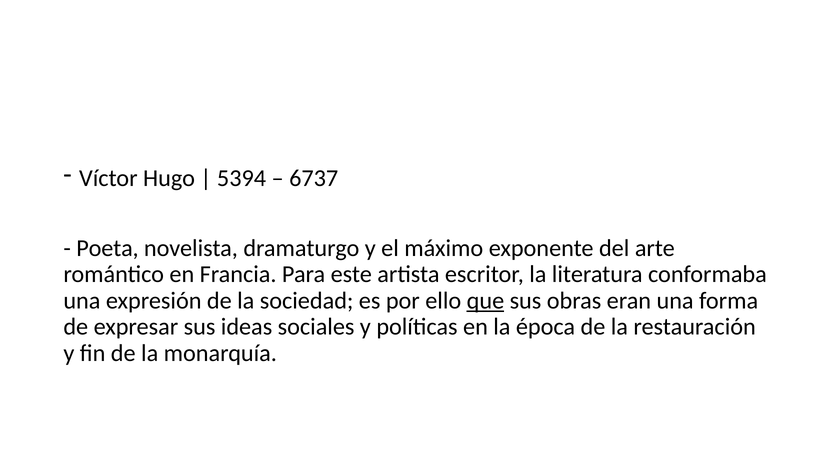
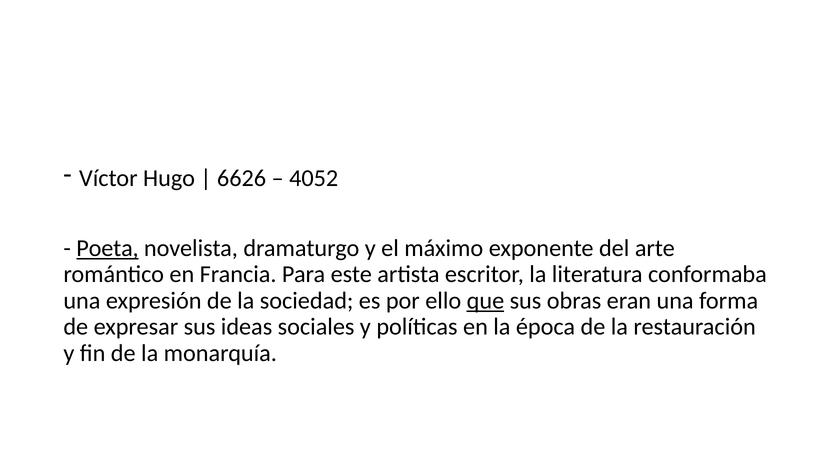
5394: 5394 -> 6626
6737: 6737 -> 4052
Poeta underline: none -> present
